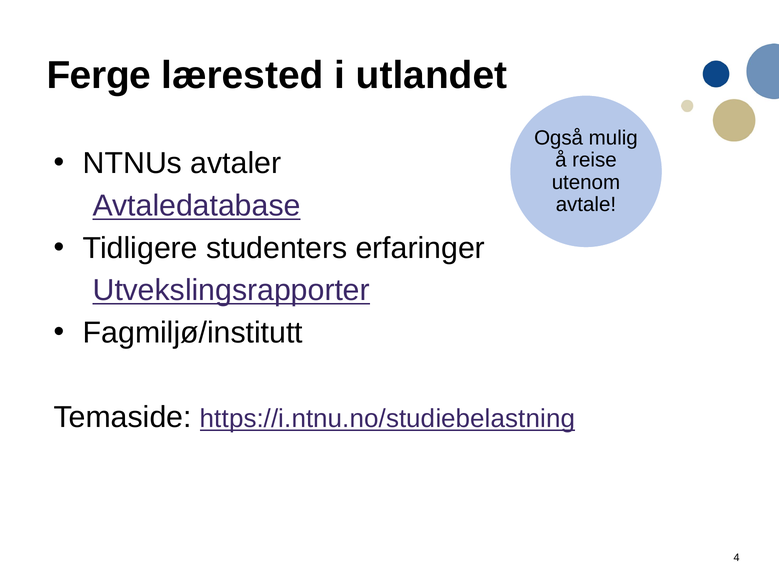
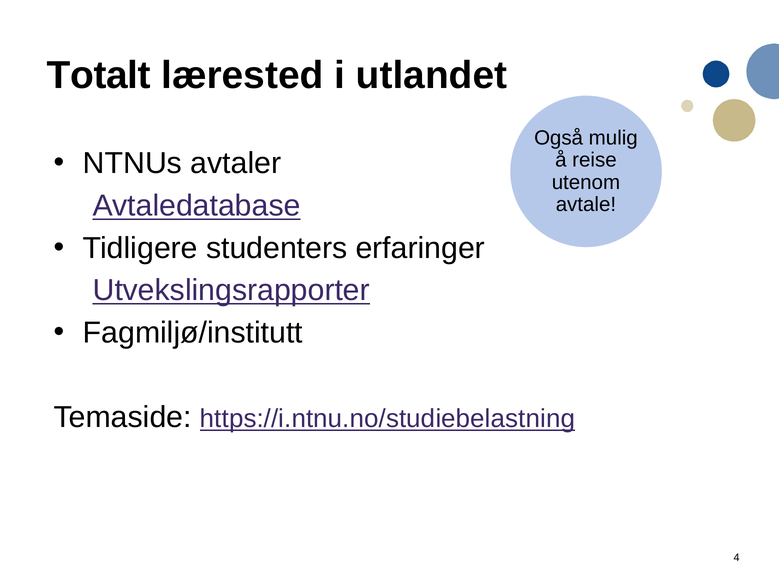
Ferge: Ferge -> Totalt
